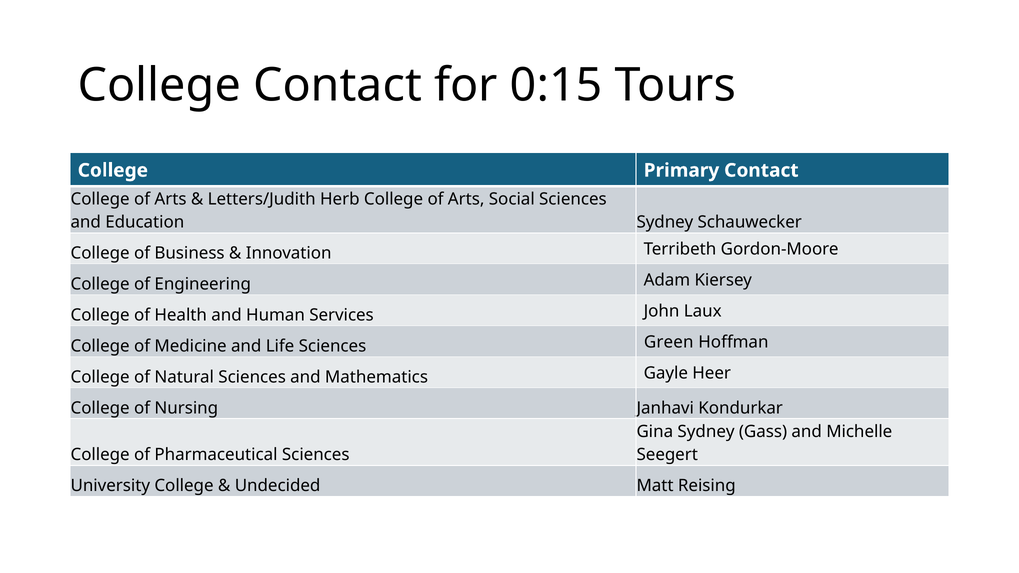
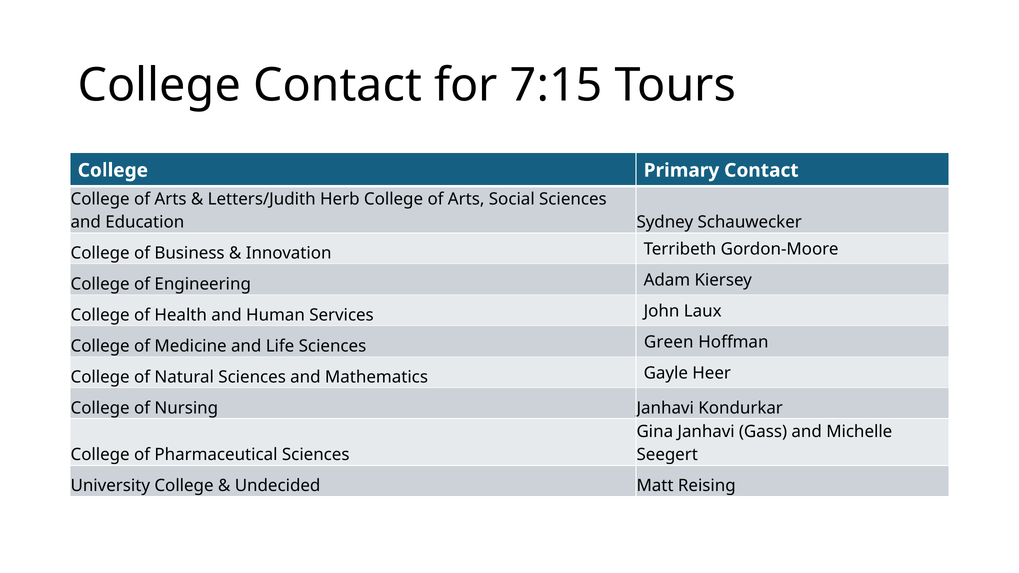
0:15: 0:15 -> 7:15
Gina Sydney: Sydney -> Janhavi
